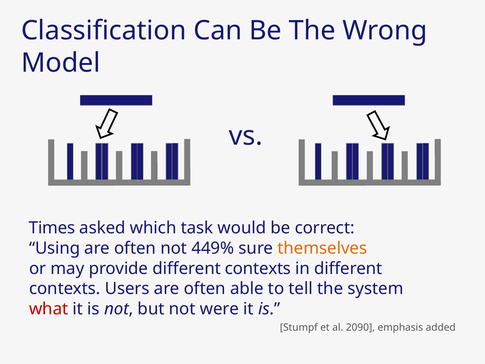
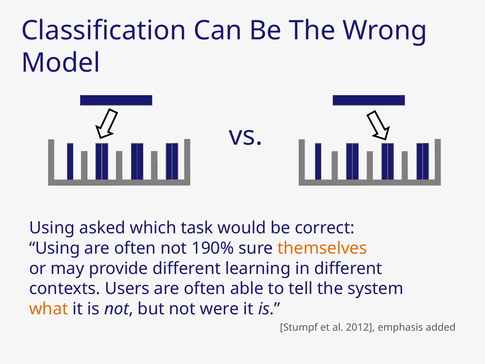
Times at (52, 228): Times -> Using
449%: 449% -> 190%
provide different contexts: contexts -> learning
what colour: red -> orange
2090: 2090 -> 2012
